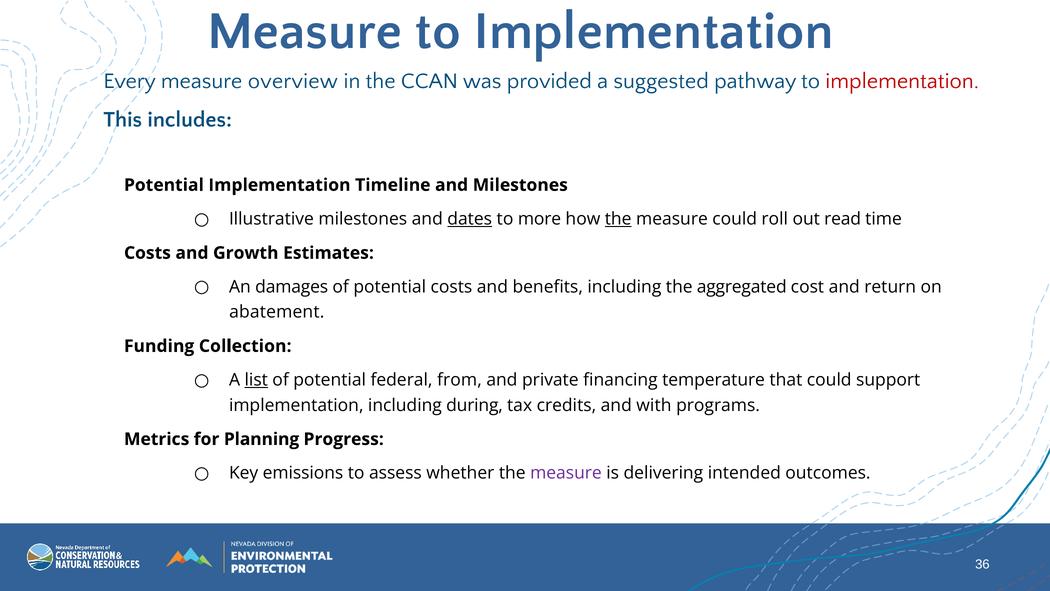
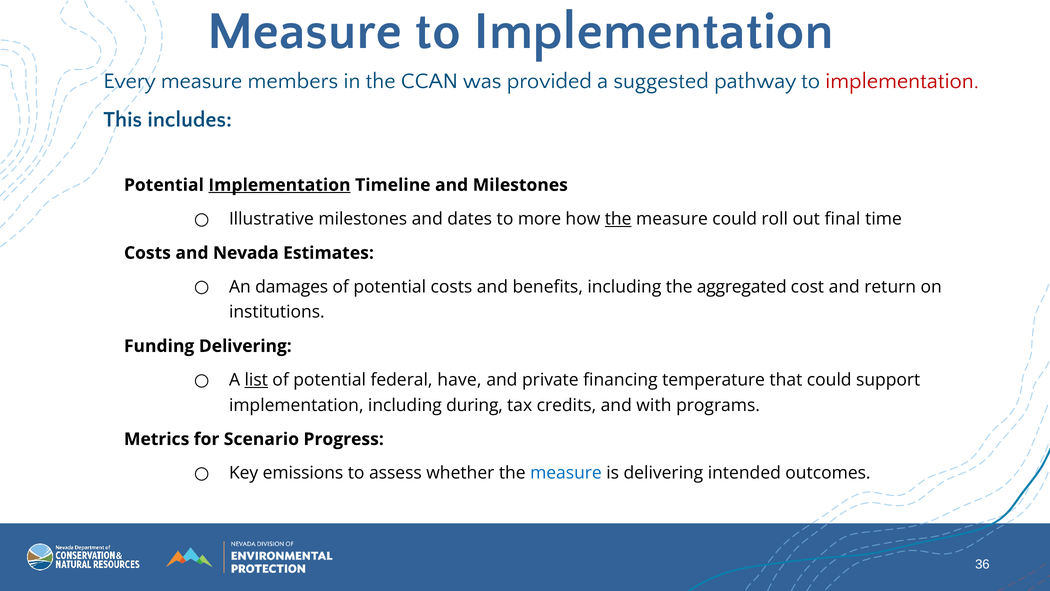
overview: overview -> members
Implementation at (280, 185) underline: none -> present
dates underline: present -> none
read: read -> final
Growth: Growth -> Nevada
abatement: abatement -> institutions
Funding Collection: Collection -> Delivering
from: from -> have
Planning: Planning -> Scenario
measure at (566, 473) colour: purple -> blue
